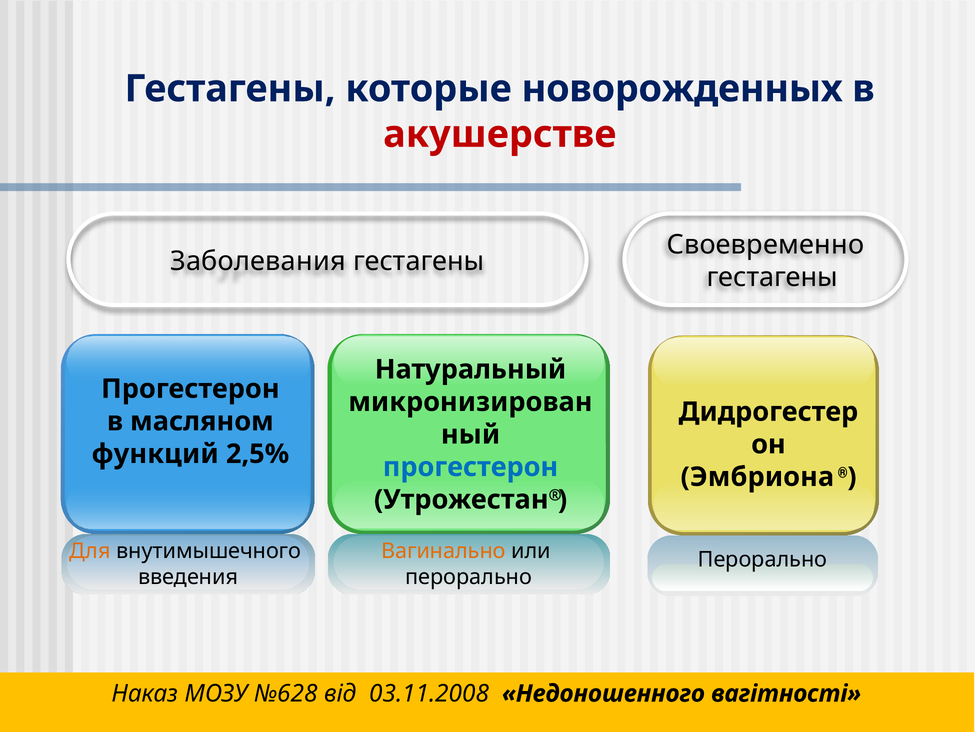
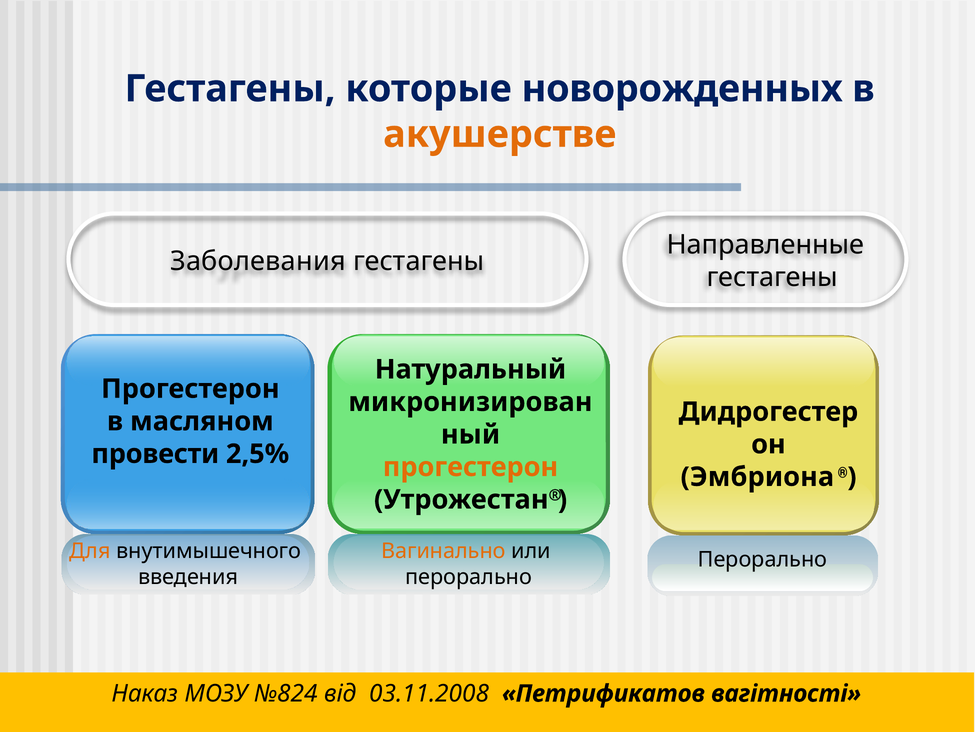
акушерстве colour: red -> orange
Своевременно: Своевременно -> Направленные
функций: функций -> провести
прогестерон at (471, 467) colour: blue -> orange
№628: №628 -> №824
Недоношенного: Недоношенного -> Петрификатов
